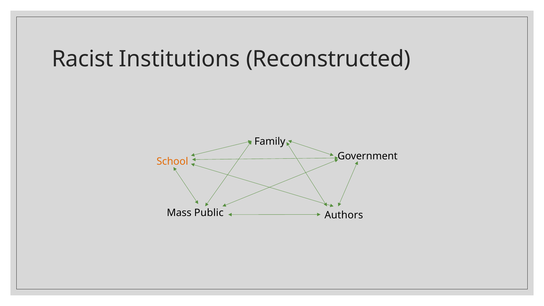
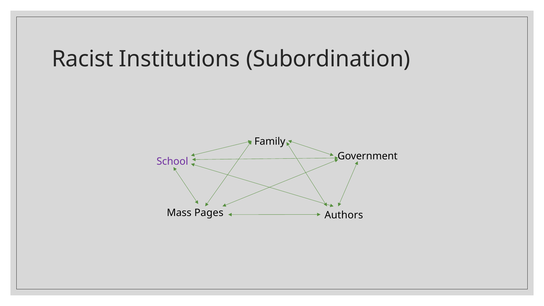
Reconstructed: Reconstructed -> Subordination
School colour: orange -> purple
Public: Public -> Pages
